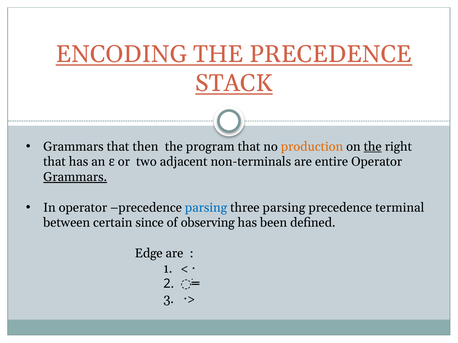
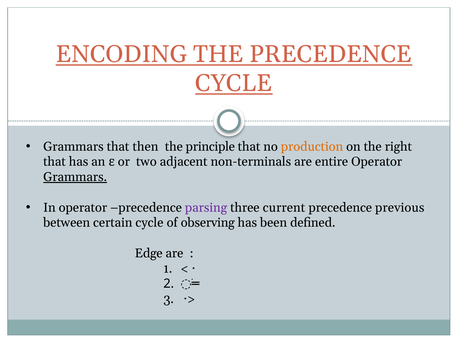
STACK at (234, 83): STACK -> CYCLE
program: program -> principle
the at (373, 147) underline: present -> none
parsing at (206, 208) colour: blue -> purple
three parsing: parsing -> current
terminal: terminal -> previous
certain since: since -> cycle
